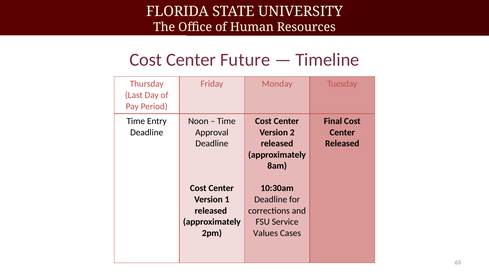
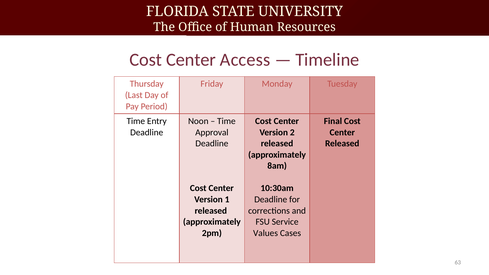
Future: Future -> Access
